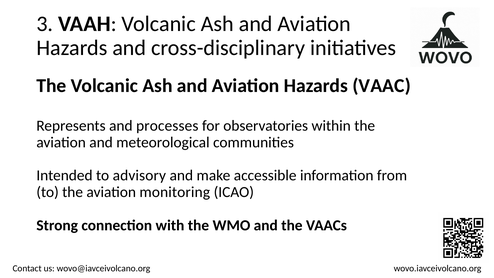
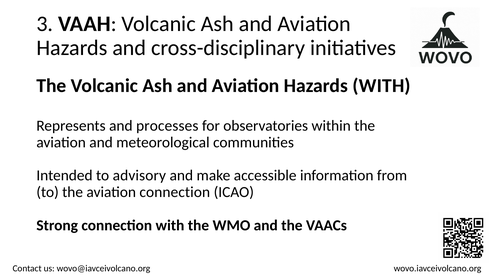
Hazards VAAC: VAAC -> WITH
aviation monitoring: monitoring -> connection
